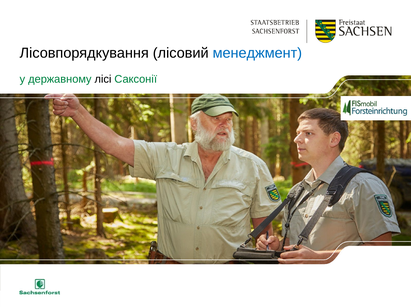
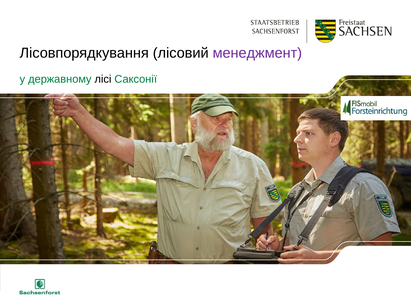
менеджмент colour: blue -> purple
